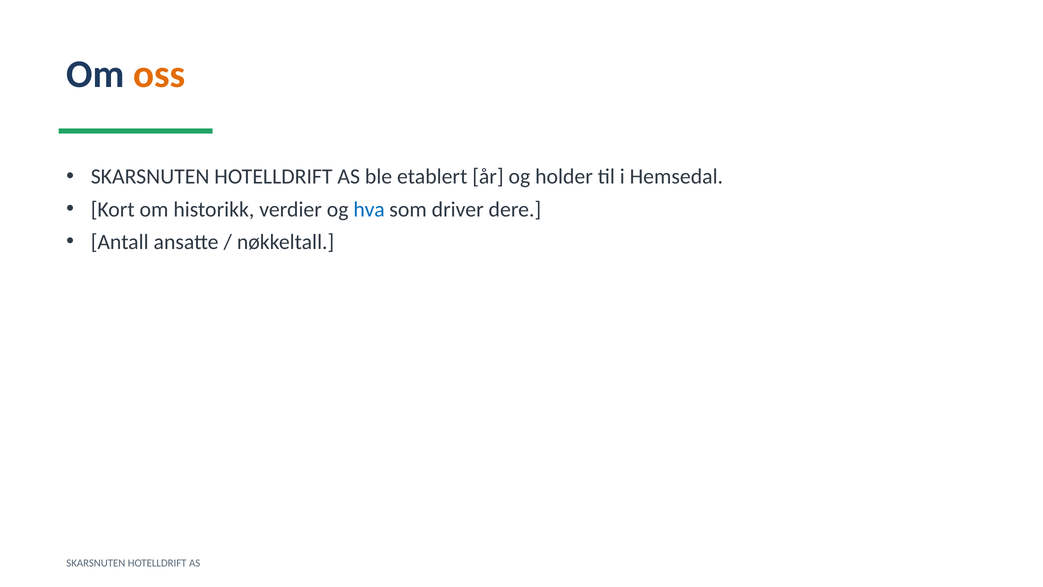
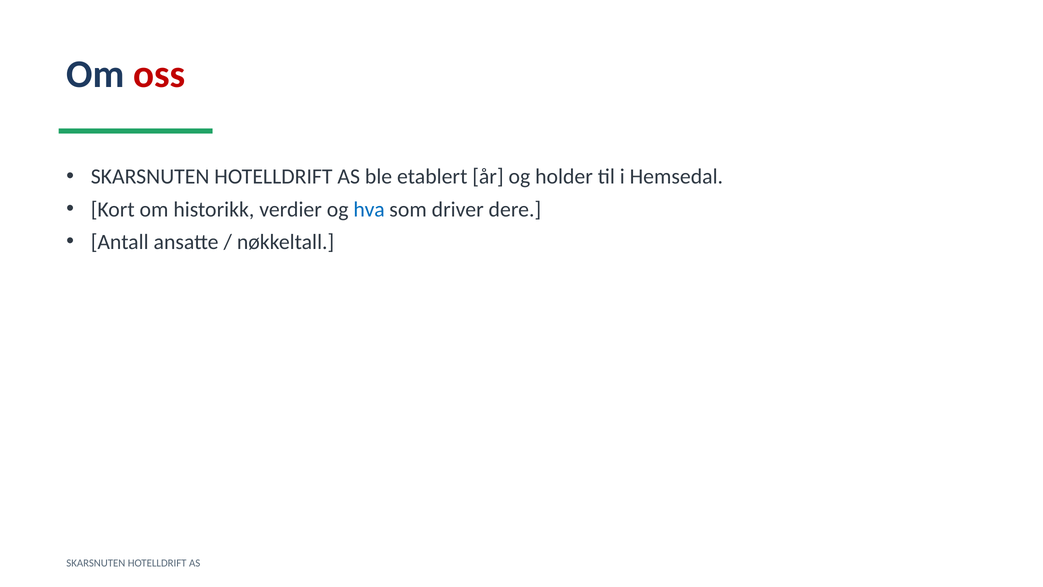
oss colour: orange -> red
